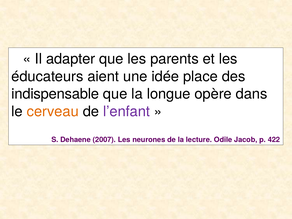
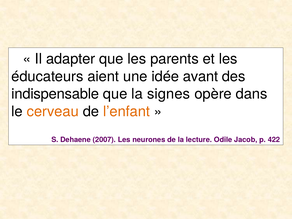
place: place -> avant
longue: longue -> signes
l’enfant colour: purple -> orange
